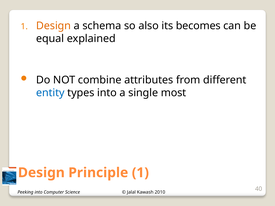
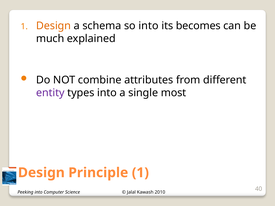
so also: also -> into
equal: equal -> much
entity colour: blue -> purple
